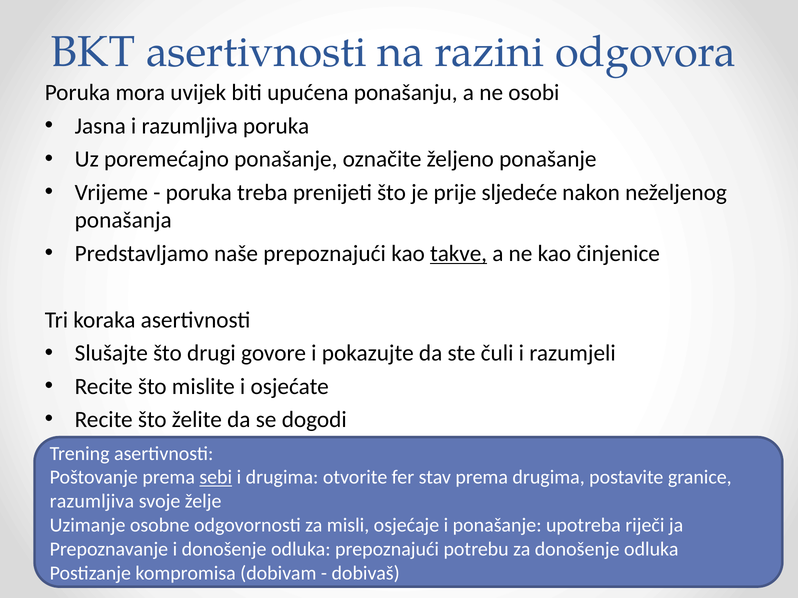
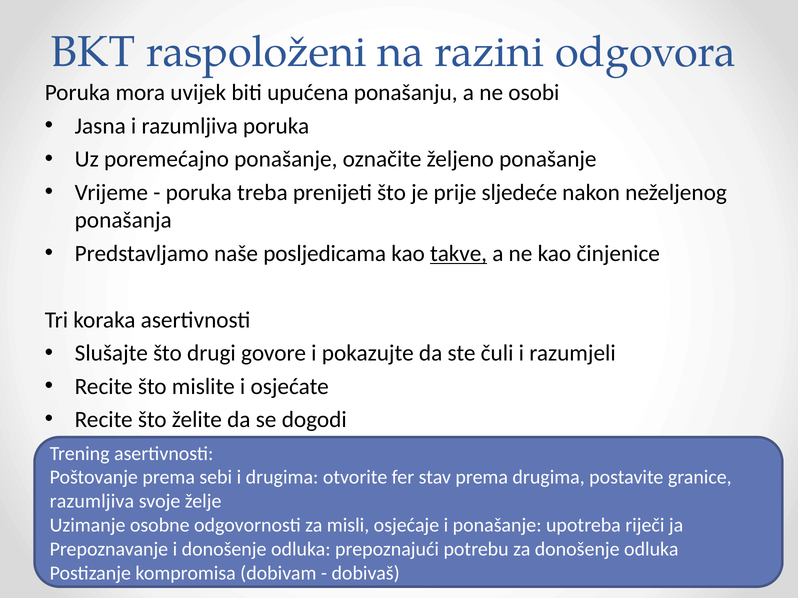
BKT asertivnosti: asertivnosti -> raspoloženi
naše prepoznajući: prepoznajući -> posljedicama
sebi underline: present -> none
